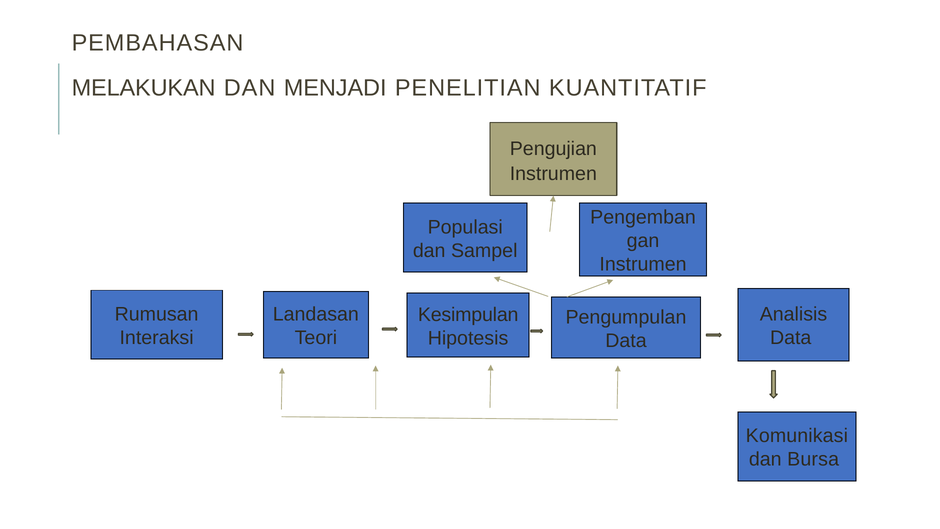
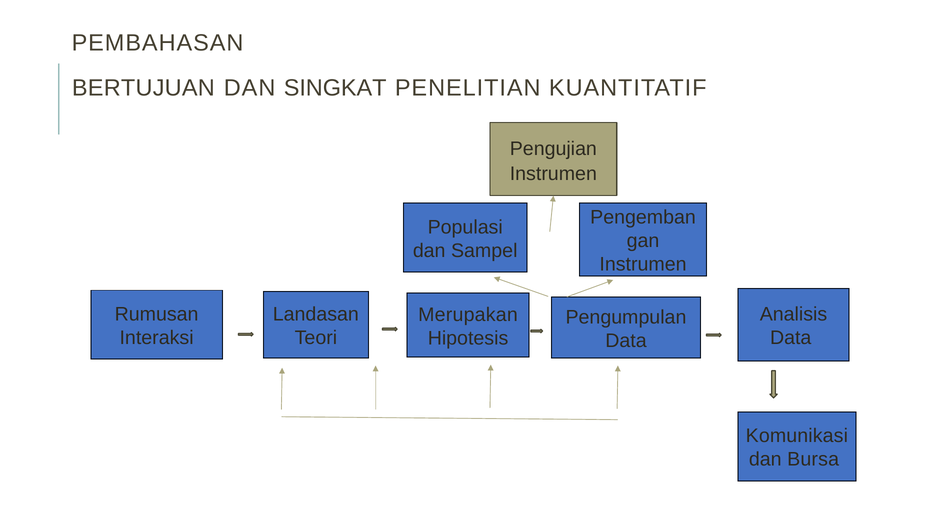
MELAKUKAN: MELAKUKAN -> BERTUJUAN
MENJADI: MENJADI -> SINGKAT
Kesimpulan: Kesimpulan -> Merupakan
